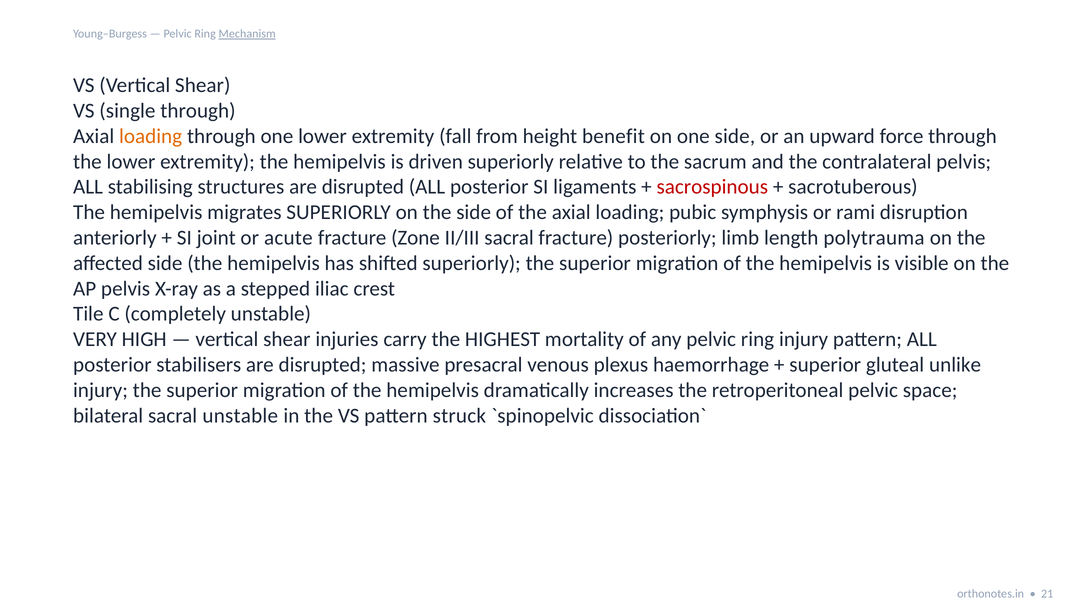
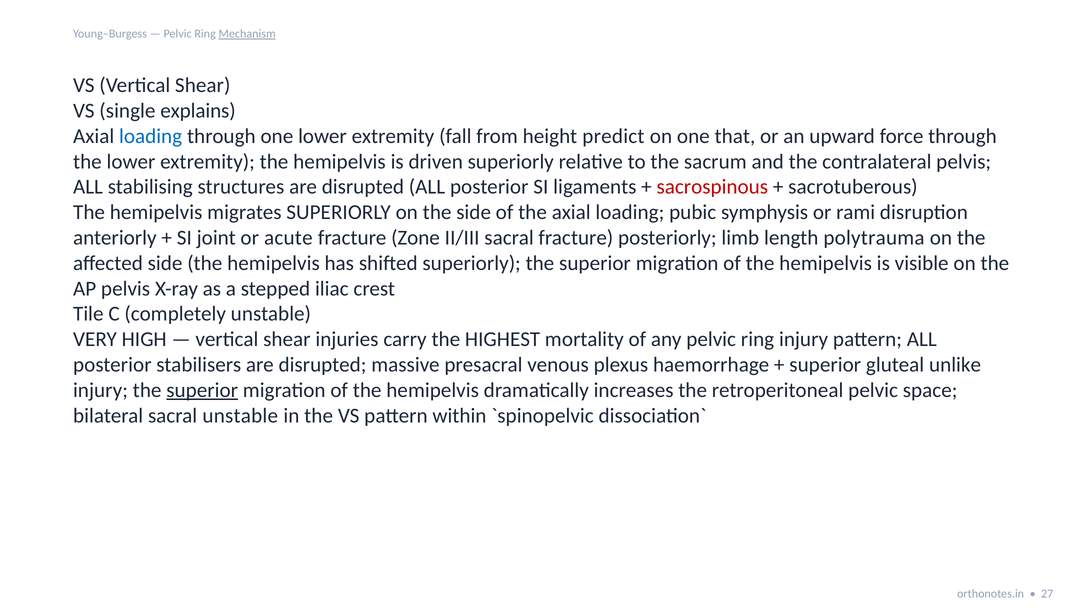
single through: through -> explains
loading at (151, 136) colour: orange -> blue
benefit: benefit -> predict
one side: side -> that
superior at (202, 390) underline: none -> present
struck: struck -> within
21: 21 -> 27
